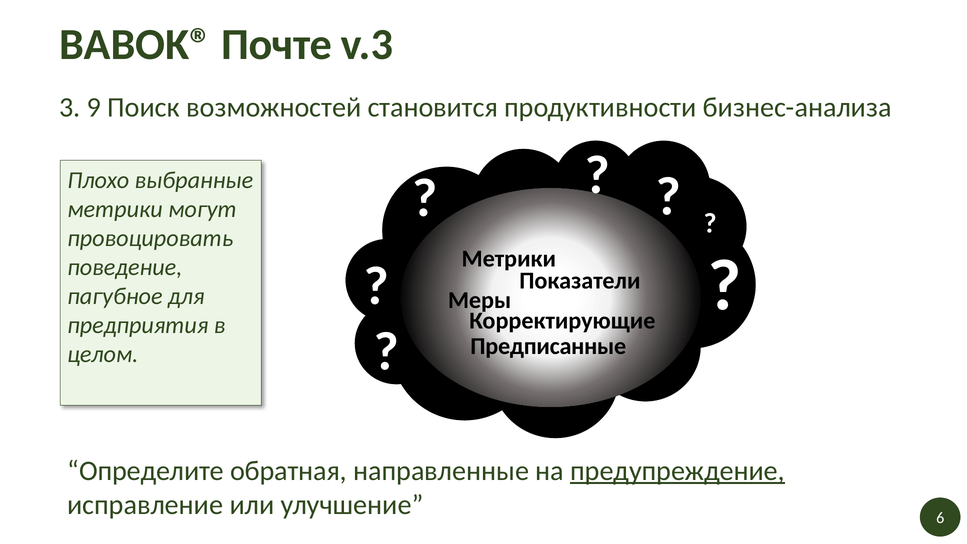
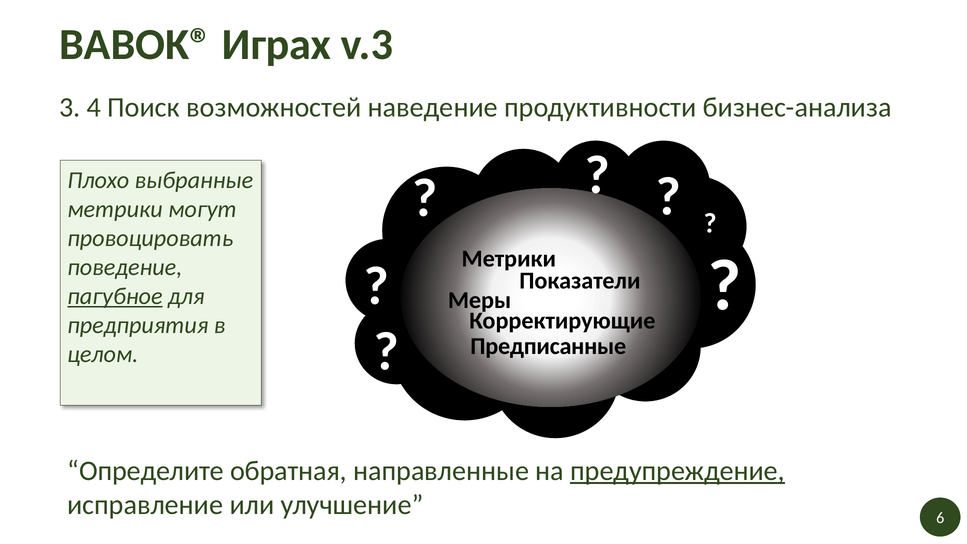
Почте: Почте -> Играх
9: 9 -> 4
становится: становится -> наведение
пагубное underline: none -> present
